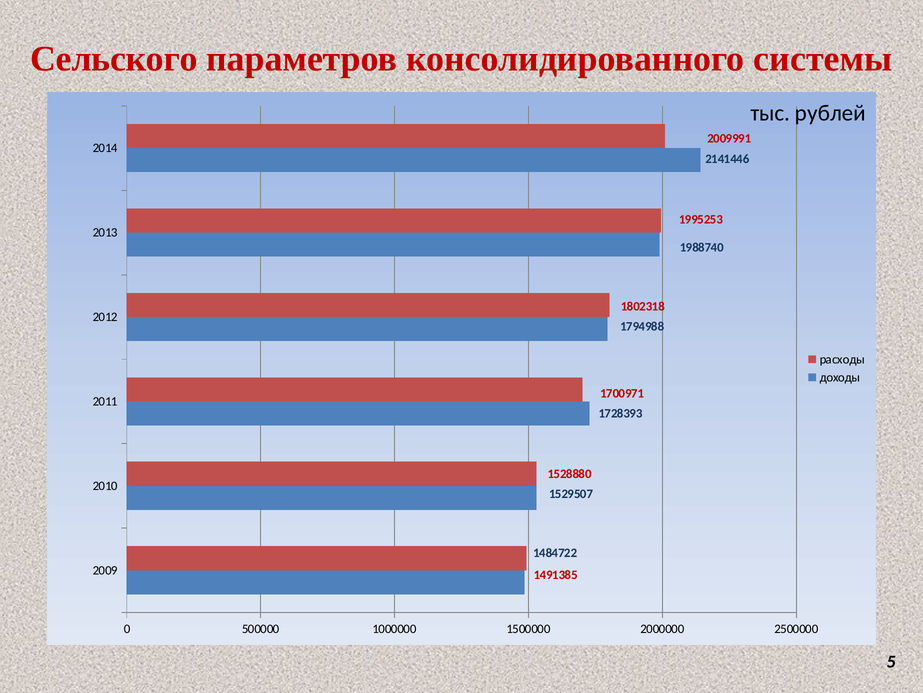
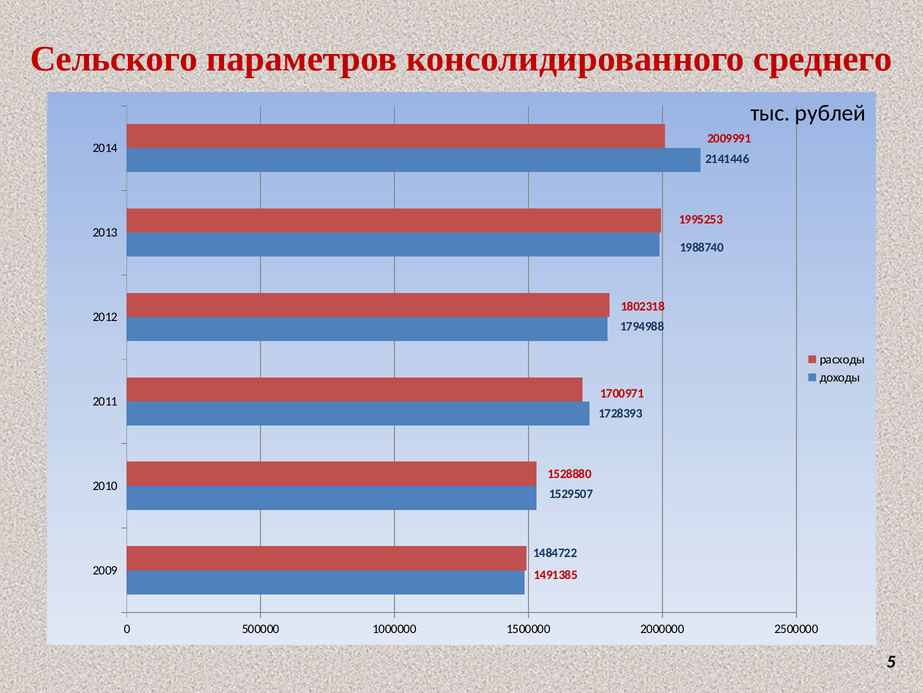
системы: системы -> среднего
